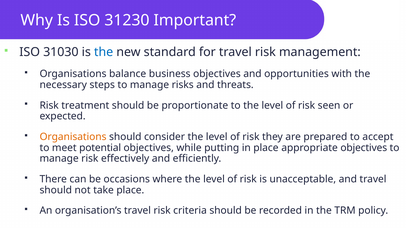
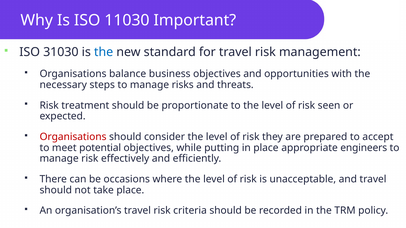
31230: 31230 -> 11030
Organisations at (73, 137) colour: orange -> red
appropriate objectives: objectives -> engineers
